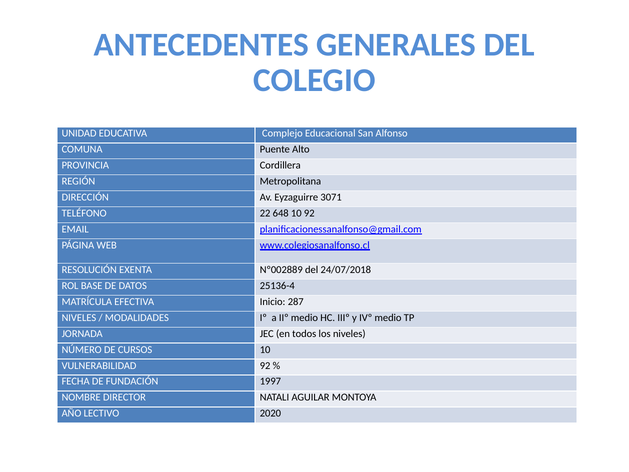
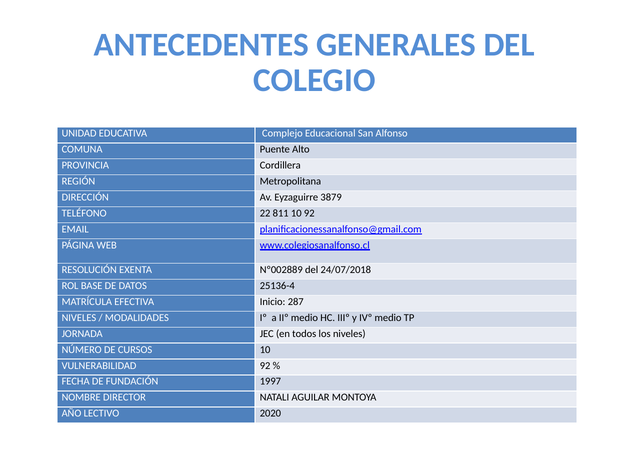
3071: 3071 -> 3879
648: 648 -> 811
